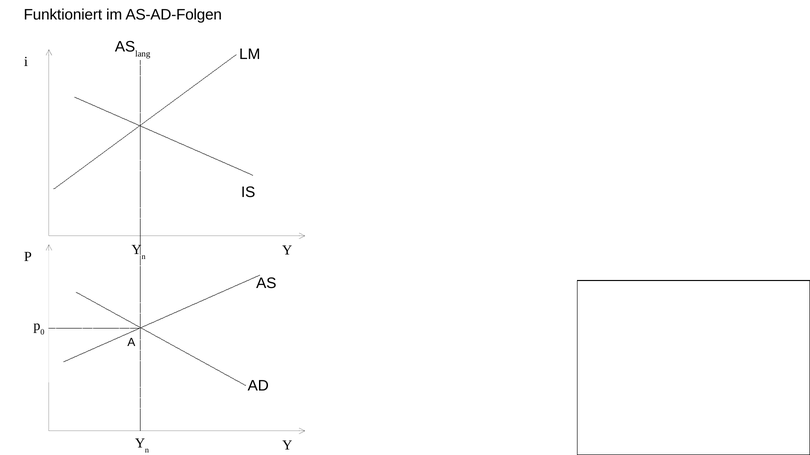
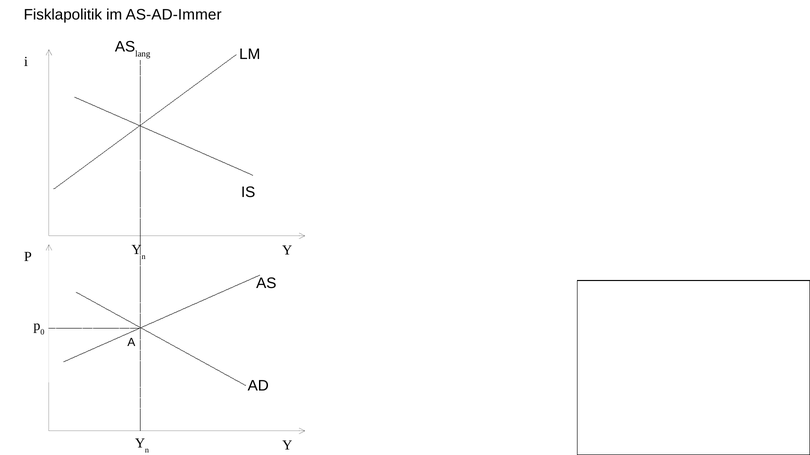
Funktioniert: Funktioniert -> Fisklapolitik
AS-AD-Folgen: AS-AD-Folgen -> AS-AD-Immer
